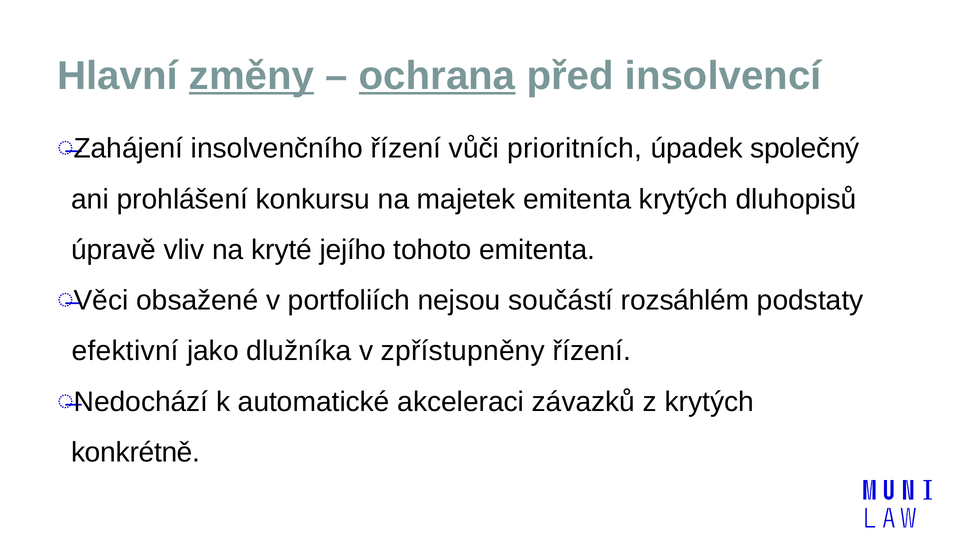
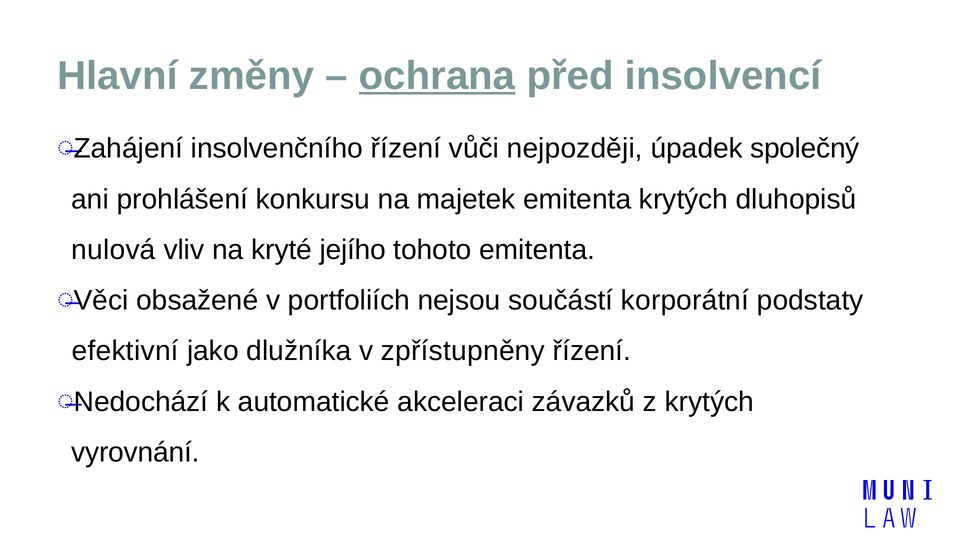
změny underline: present -> none
prioritních: prioritních -> nejpozději
úpravě: úpravě -> nulová
rozsáhlém: rozsáhlém -> korporátní
konkrétně: konkrétně -> vyrovnání
